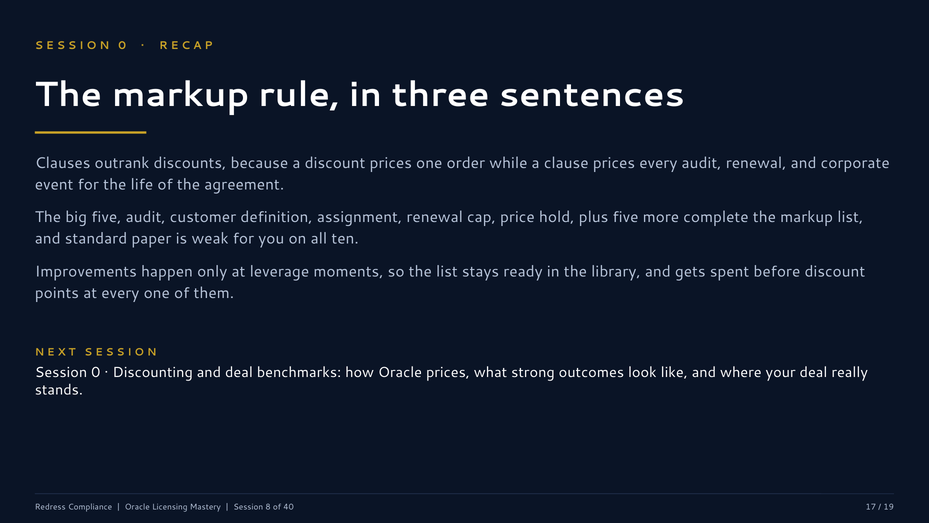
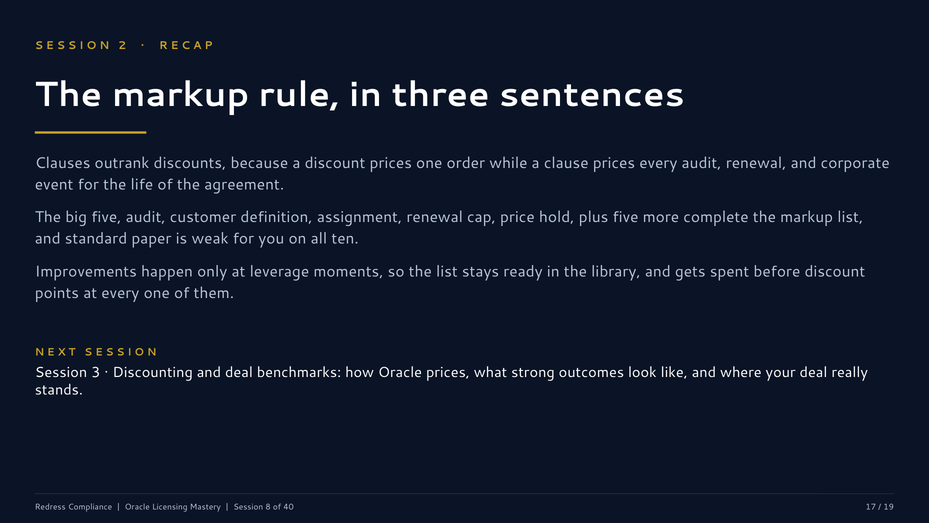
0 at (122, 45): 0 -> 2
Session 0: 0 -> 3
